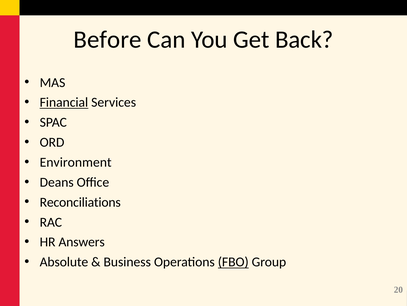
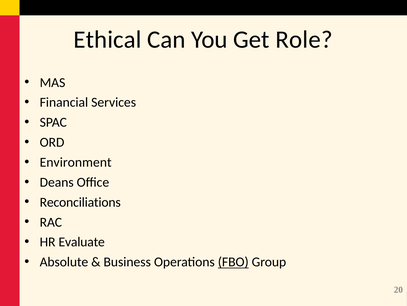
Before: Before -> Ethical
Back: Back -> Role
Financial underline: present -> none
Answers: Answers -> Evaluate
